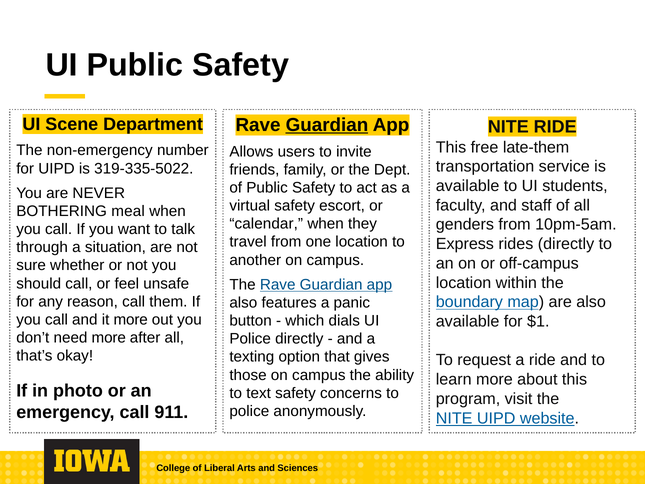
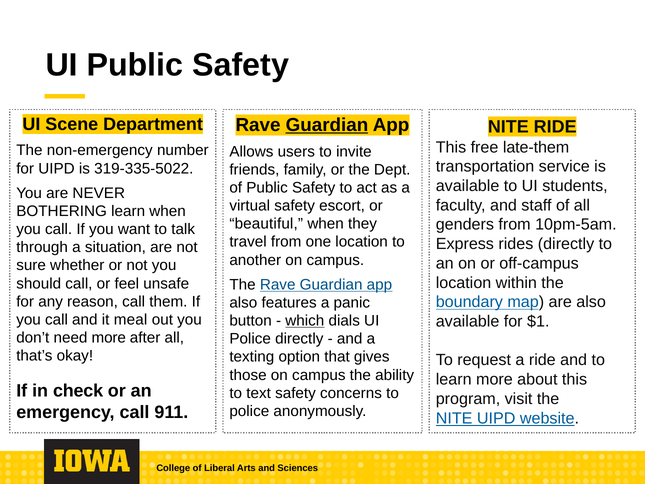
BOTHERING meal: meal -> learn
calendar: calendar -> beautiful
it more: more -> meal
which underline: none -> present
photo: photo -> check
